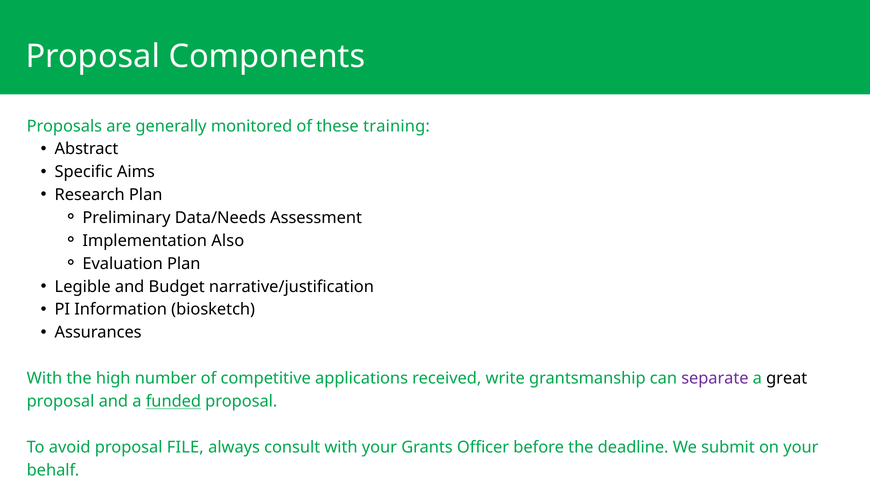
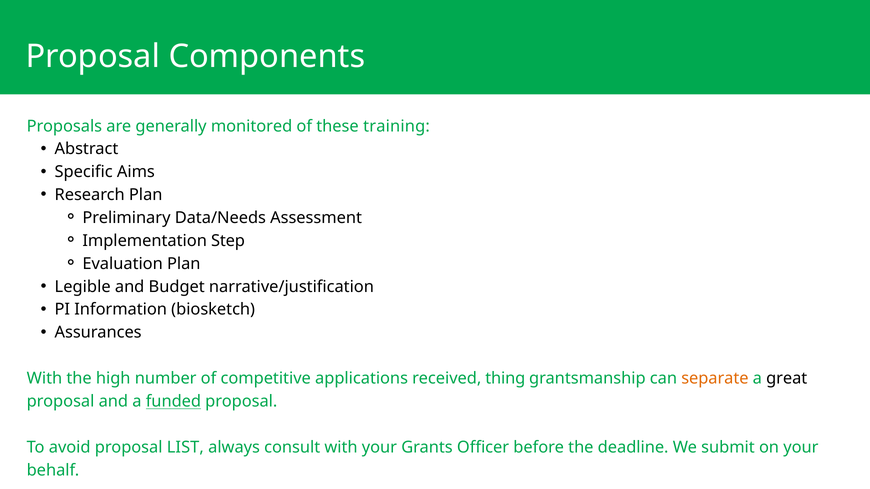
Also: Also -> Step
write: write -> thing
separate colour: purple -> orange
FILE: FILE -> LIST
